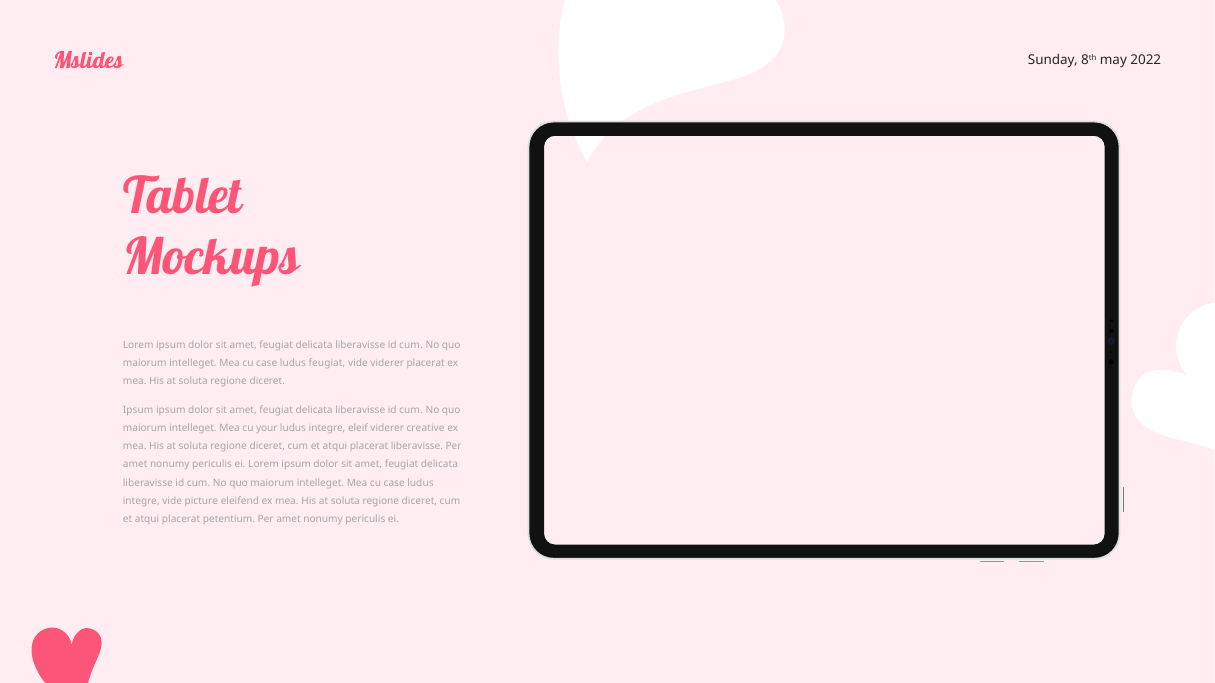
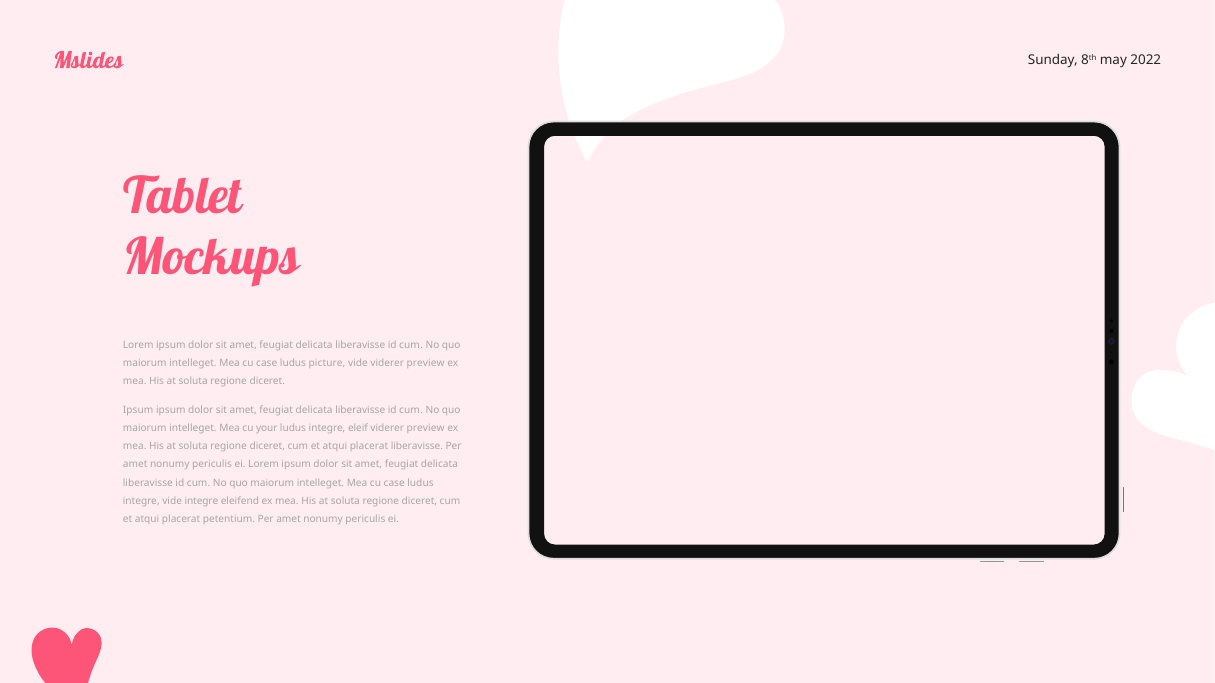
ludus feugiat: feugiat -> picture
vide viderer placerat: placerat -> preview
creative at (426, 428): creative -> preview
vide picture: picture -> integre
